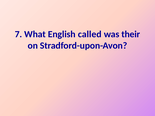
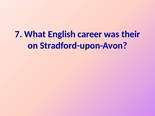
called: called -> career
